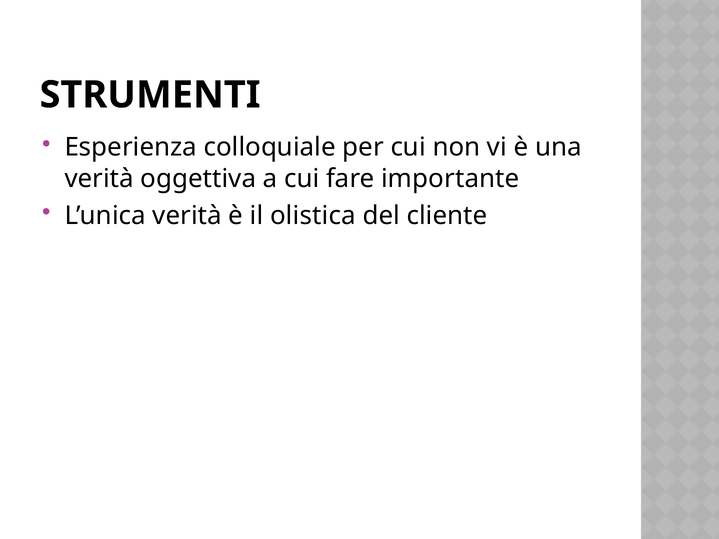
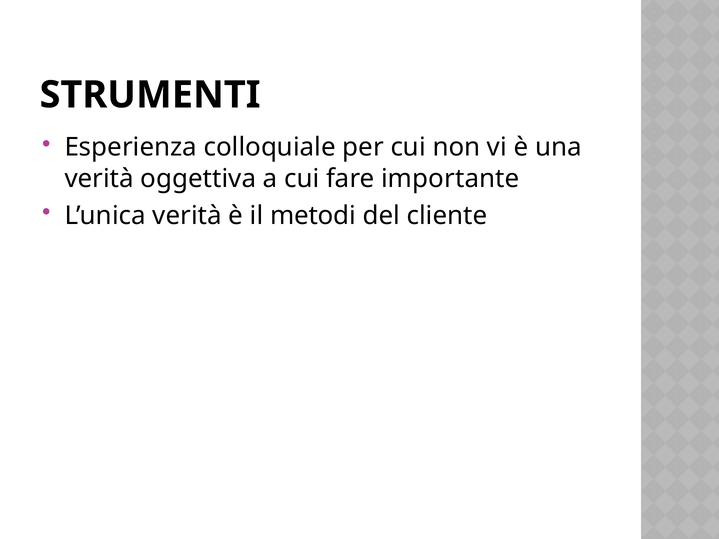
olistica: olistica -> metodi
